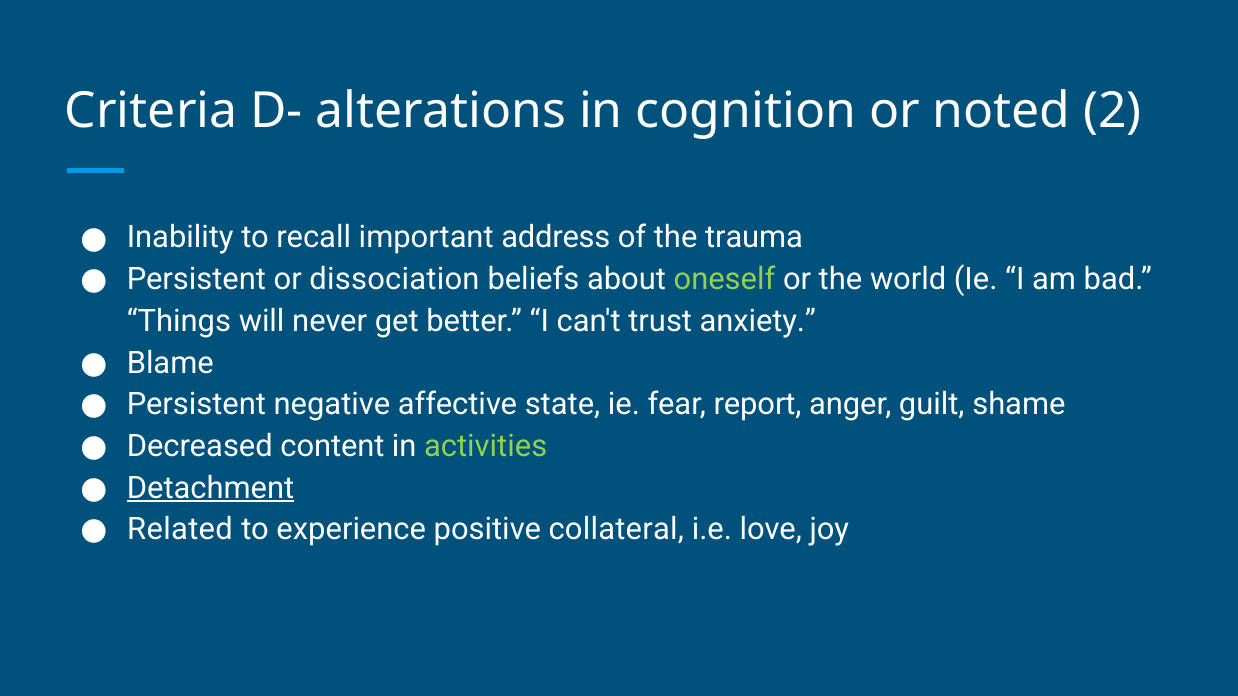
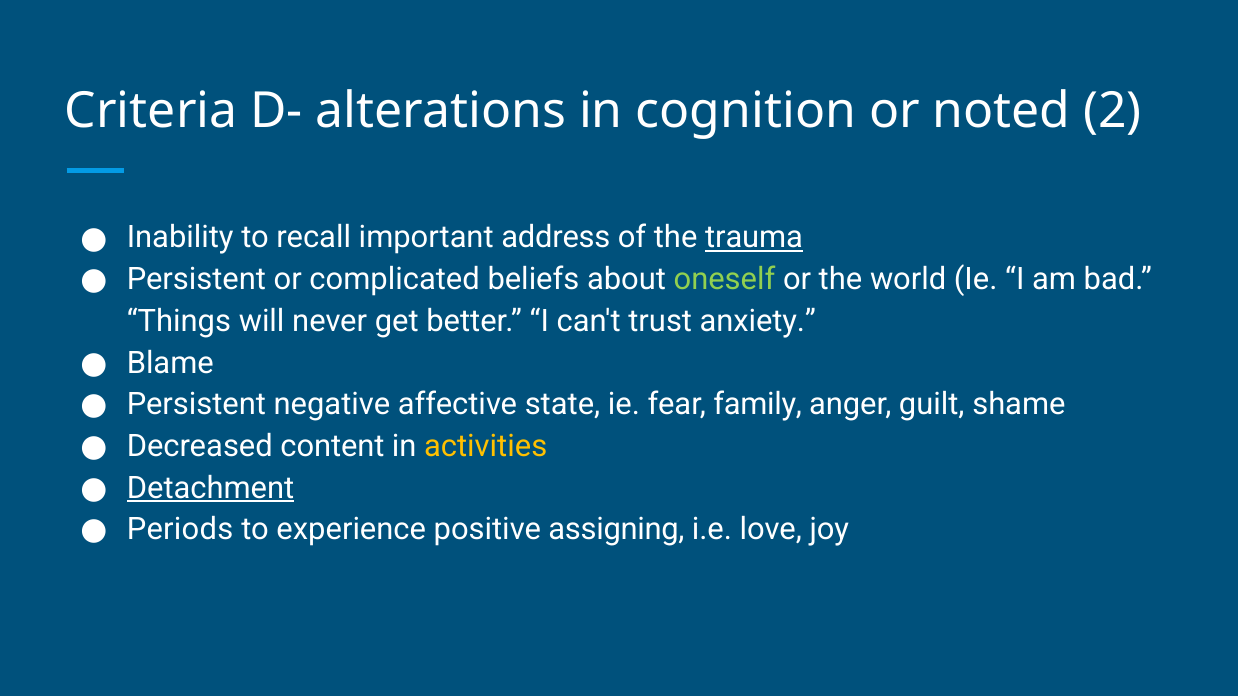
trauma underline: none -> present
dissociation: dissociation -> complicated
report: report -> family
activities colour: light green -> yellow
Related: Related -> Periods
collateral: collateral -> assigning
